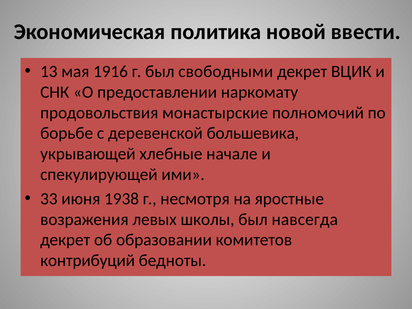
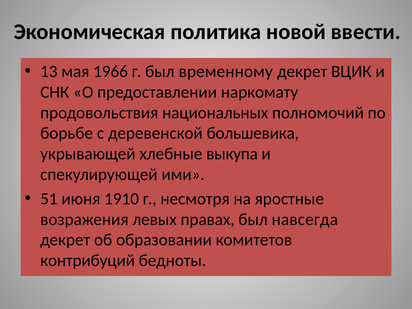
1916: 1916 -> 1966
свободными: свободными -> временному
монастырские: монастырские -> национальных
начале: начале -> выкупа
33: 33 -> 51
1938: 1938 -> 1910
школы: школы -> правах
